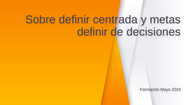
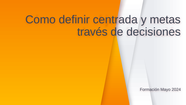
Sobre: Sobre -> Como
definir at (92, 32): definir -> través
